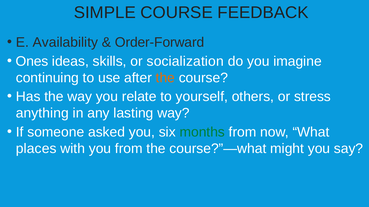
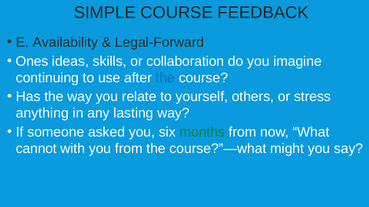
Order-Forward: Order-Forward -> Legal-Forward
socialization: socialization -> collaboration
the at (165, 78) colour: orange -> blue
places: places -> cannot
